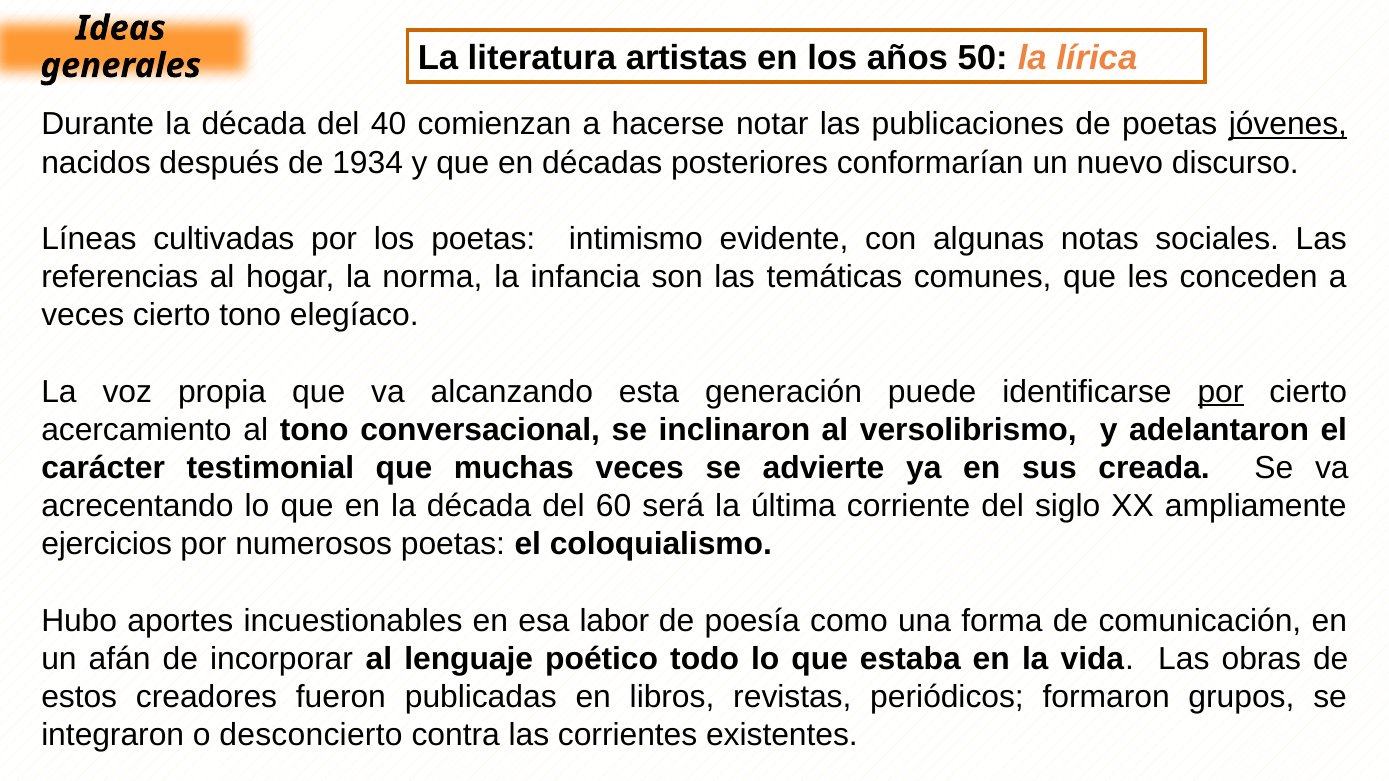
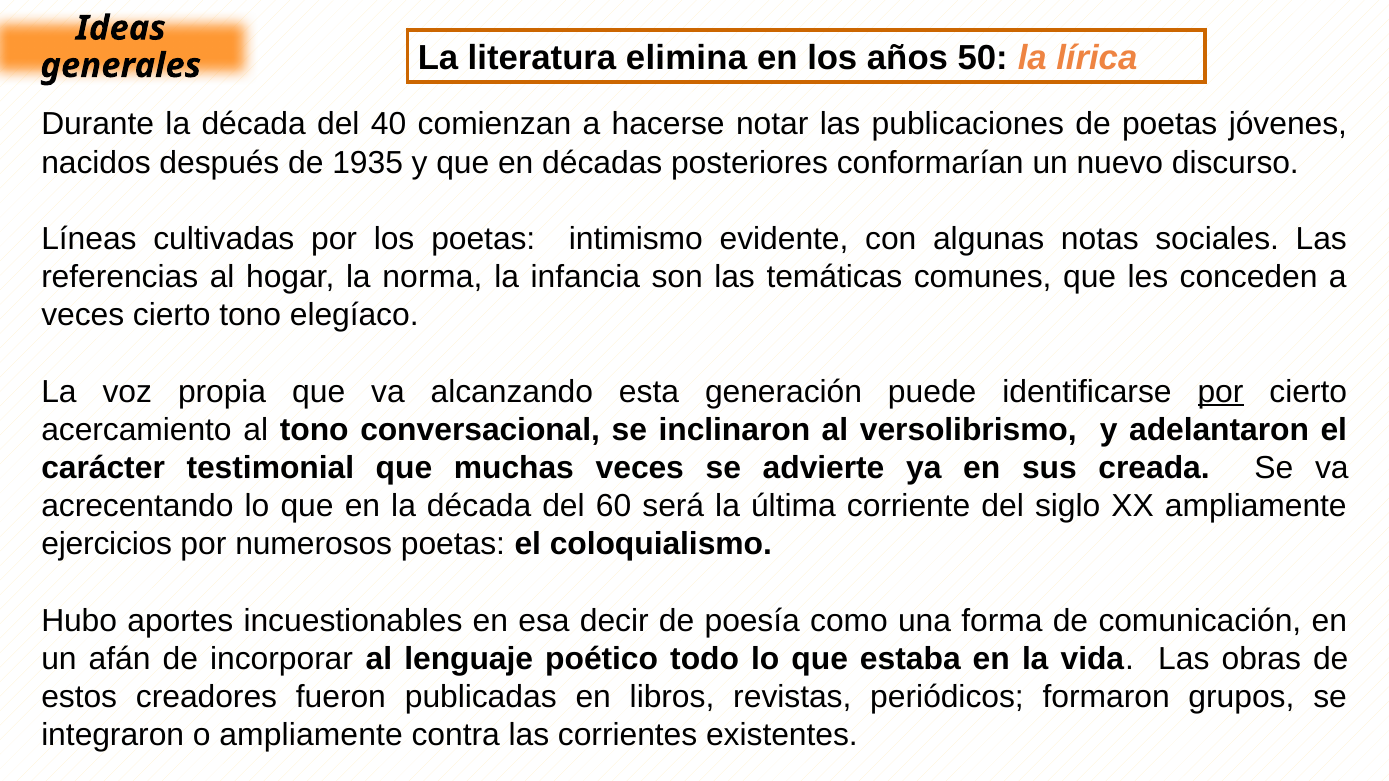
artistas: artistas -> elimina
jóvenes underline: present -> none
1934: 1934 -> 1935
labor: labor -> decir
o desconcierto: desconcierto -> ampliamente
